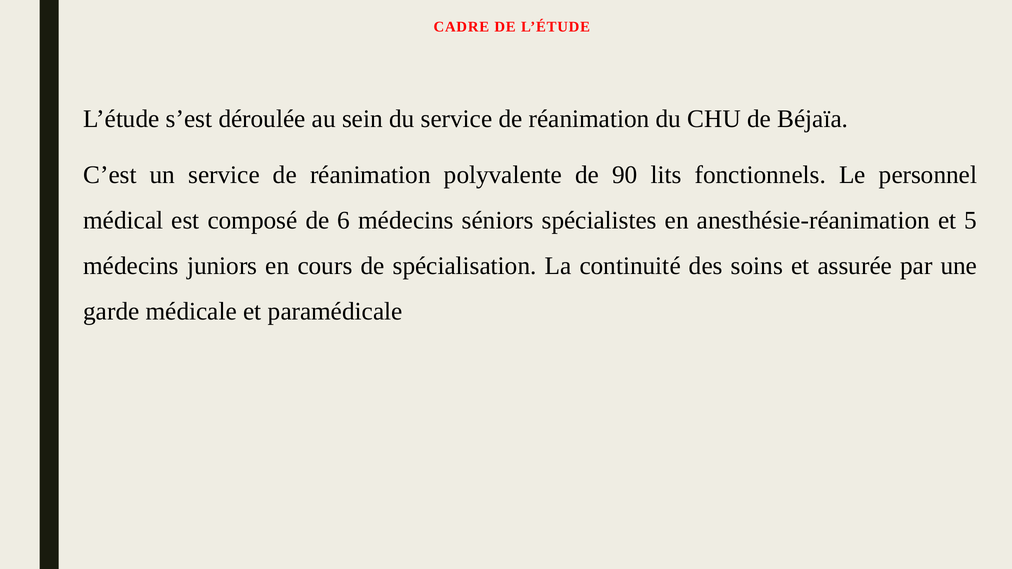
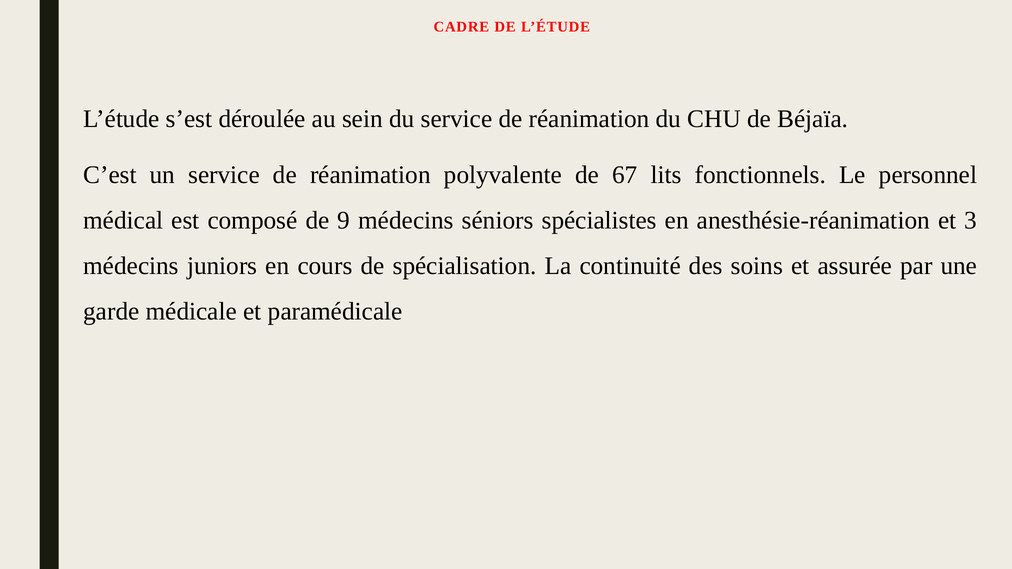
90: 90 -> 67
6: 6 -> 9
5: 5 -> 3
